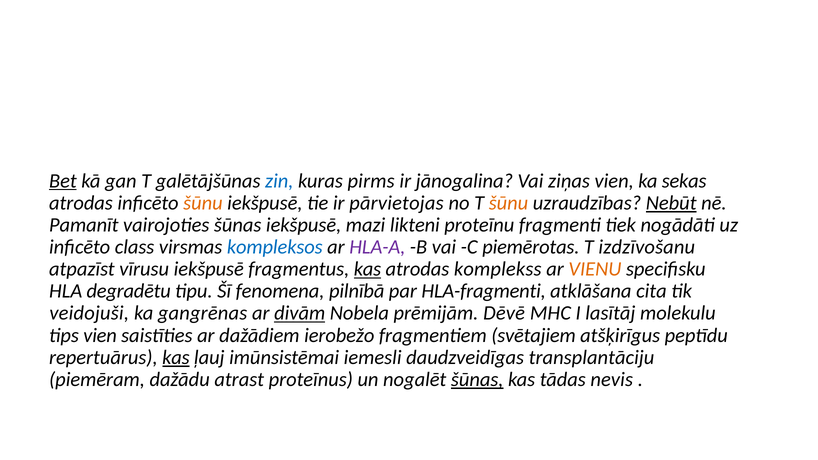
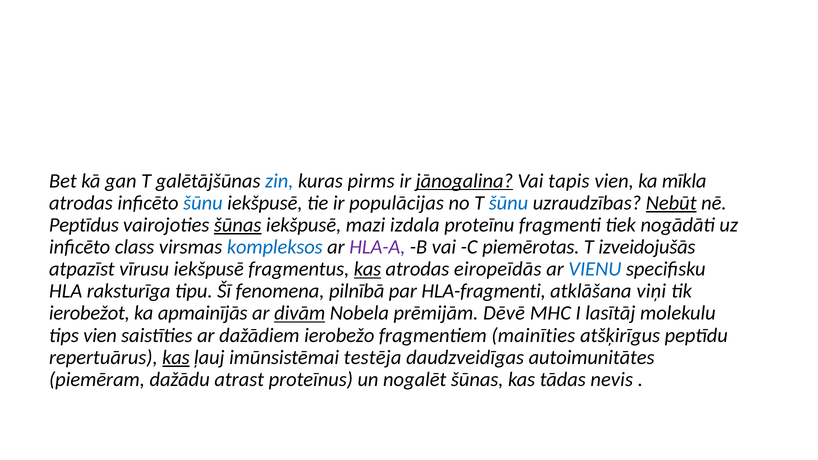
Bet underline: present -> none
jānogalina underline: none -> present
ziņas: ziņas -> tapis
sekas: sekas -> mīkla
šūnu at (203, 203) colour: orange -> blue
pārvietojas: pārvietojas -> populācijas
šūnu at (508, 203) colour: orange -> blue
Pamanīt: Pamanīt -> Peptīdus
šūnas at (238, 225) underline: none -> present
likteni: likteni -> izdala
izdzīvošanu: izdzīvošanu -> izveidojušās
komplekss: komplekss -> eiropeīdās
VIENU colour: orange -> blue
degradētu: degradētu -> raksturīga
cita: cita -> viņi
veidojuši: veidojuši -> ierobežot
gangrēnas: gangrēnas -> apmainījās
svētajiem: svētajiem -> mainīties
iemesli: iemesli -> testēja
transplantāciju: transplantāciju -> autoimunitātes
šūnas at (477, 380) underline: present -> none
